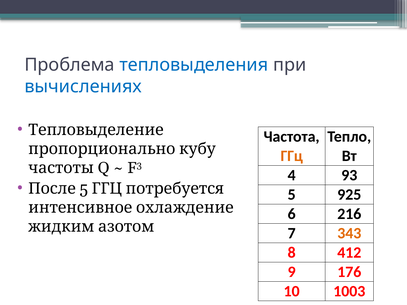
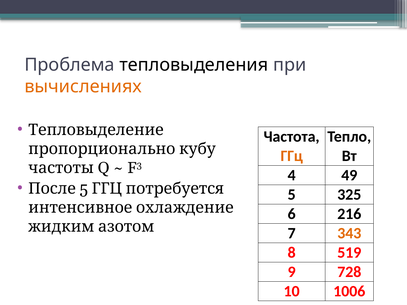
тепловыделения colour: blue -> black
вычислениях colour: blue -> orange
93: 93 -> 49
925: 925 -> 325
412: 412 -> 519
176: 176 -> 728
1003: 1003 -> 1006
